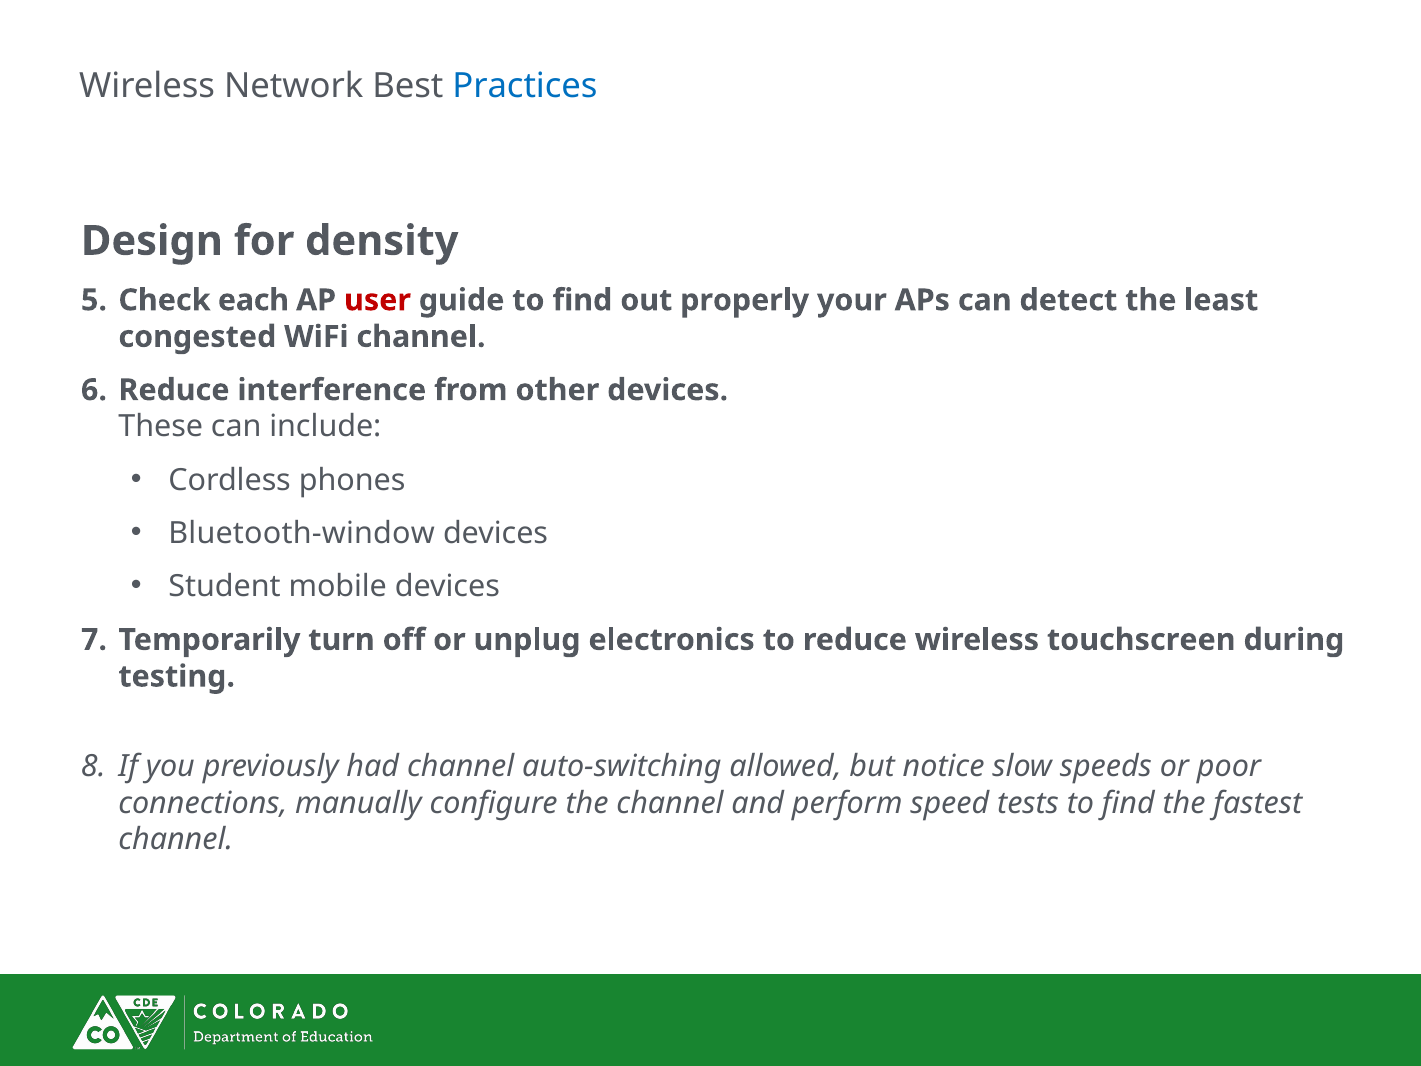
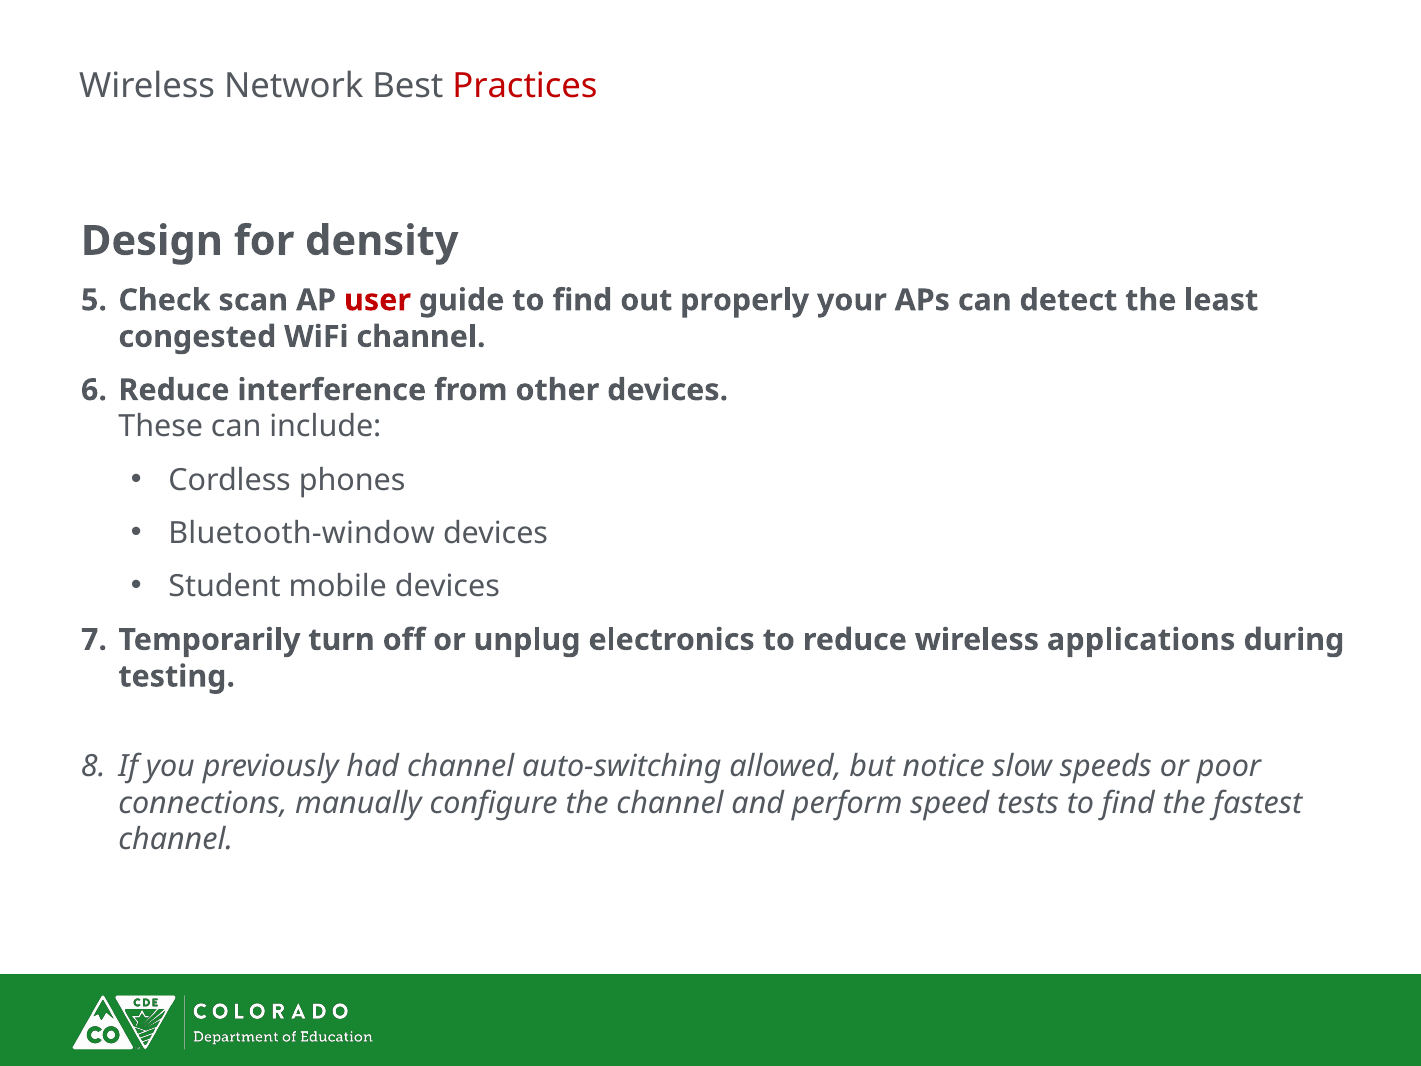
Practices colour: blue -> red
each: each -> scan
touchscreen: touchscreen -> applications
